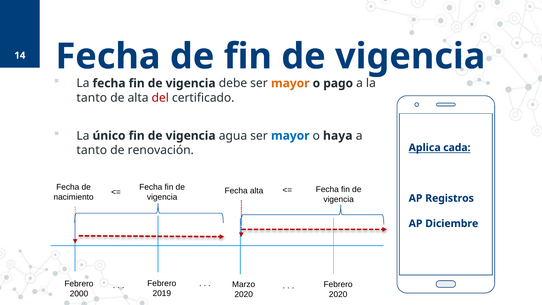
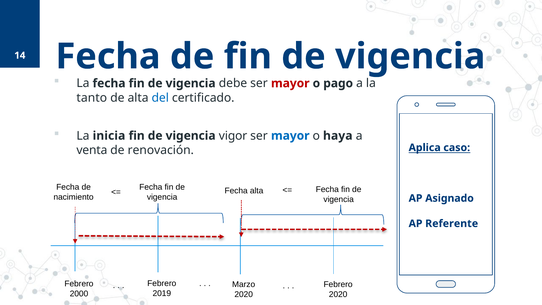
mayor at (290, 83) colour: orange -> red
del colour: red -> blue
único: único -> inicia
agua: agua -> vigor
cada: cada -> caso
tanto at (92, 150): tanto -> venta
Registros: Registros -> Asignado
Diciembre: Diciembre -> Referente
